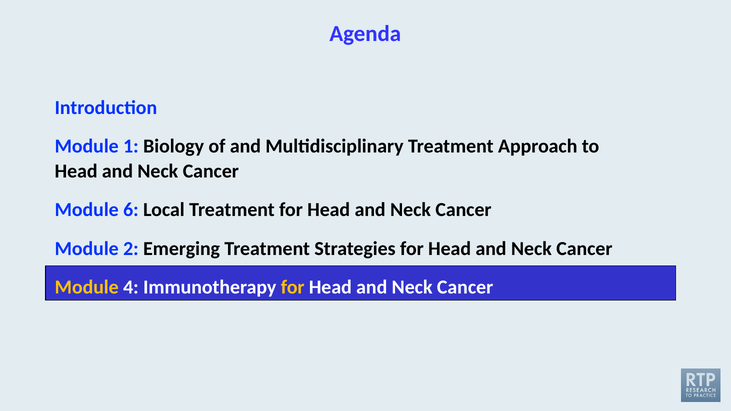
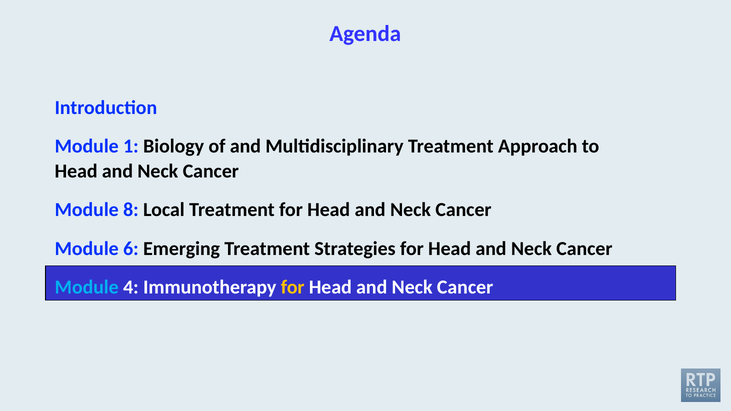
6: 6 -> 8
2: 2 -> 6
Module at (87, 287) colour: yellow -> light blue
